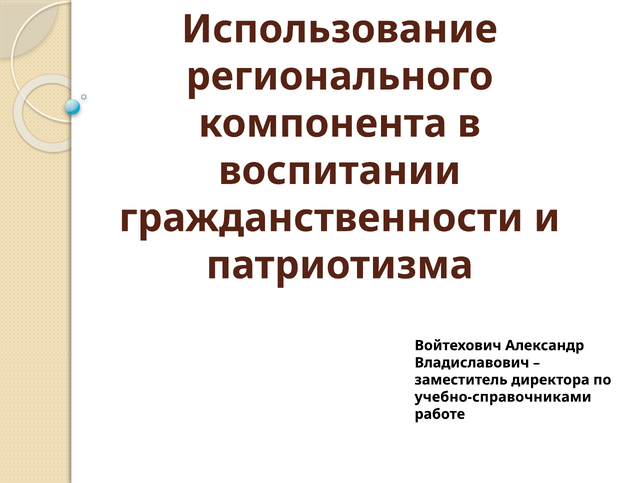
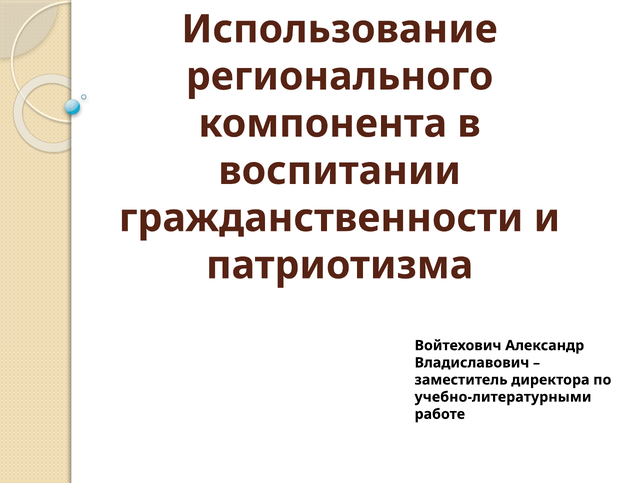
учебно-справочниками: учебно-справочниками -> учебно-литературными
